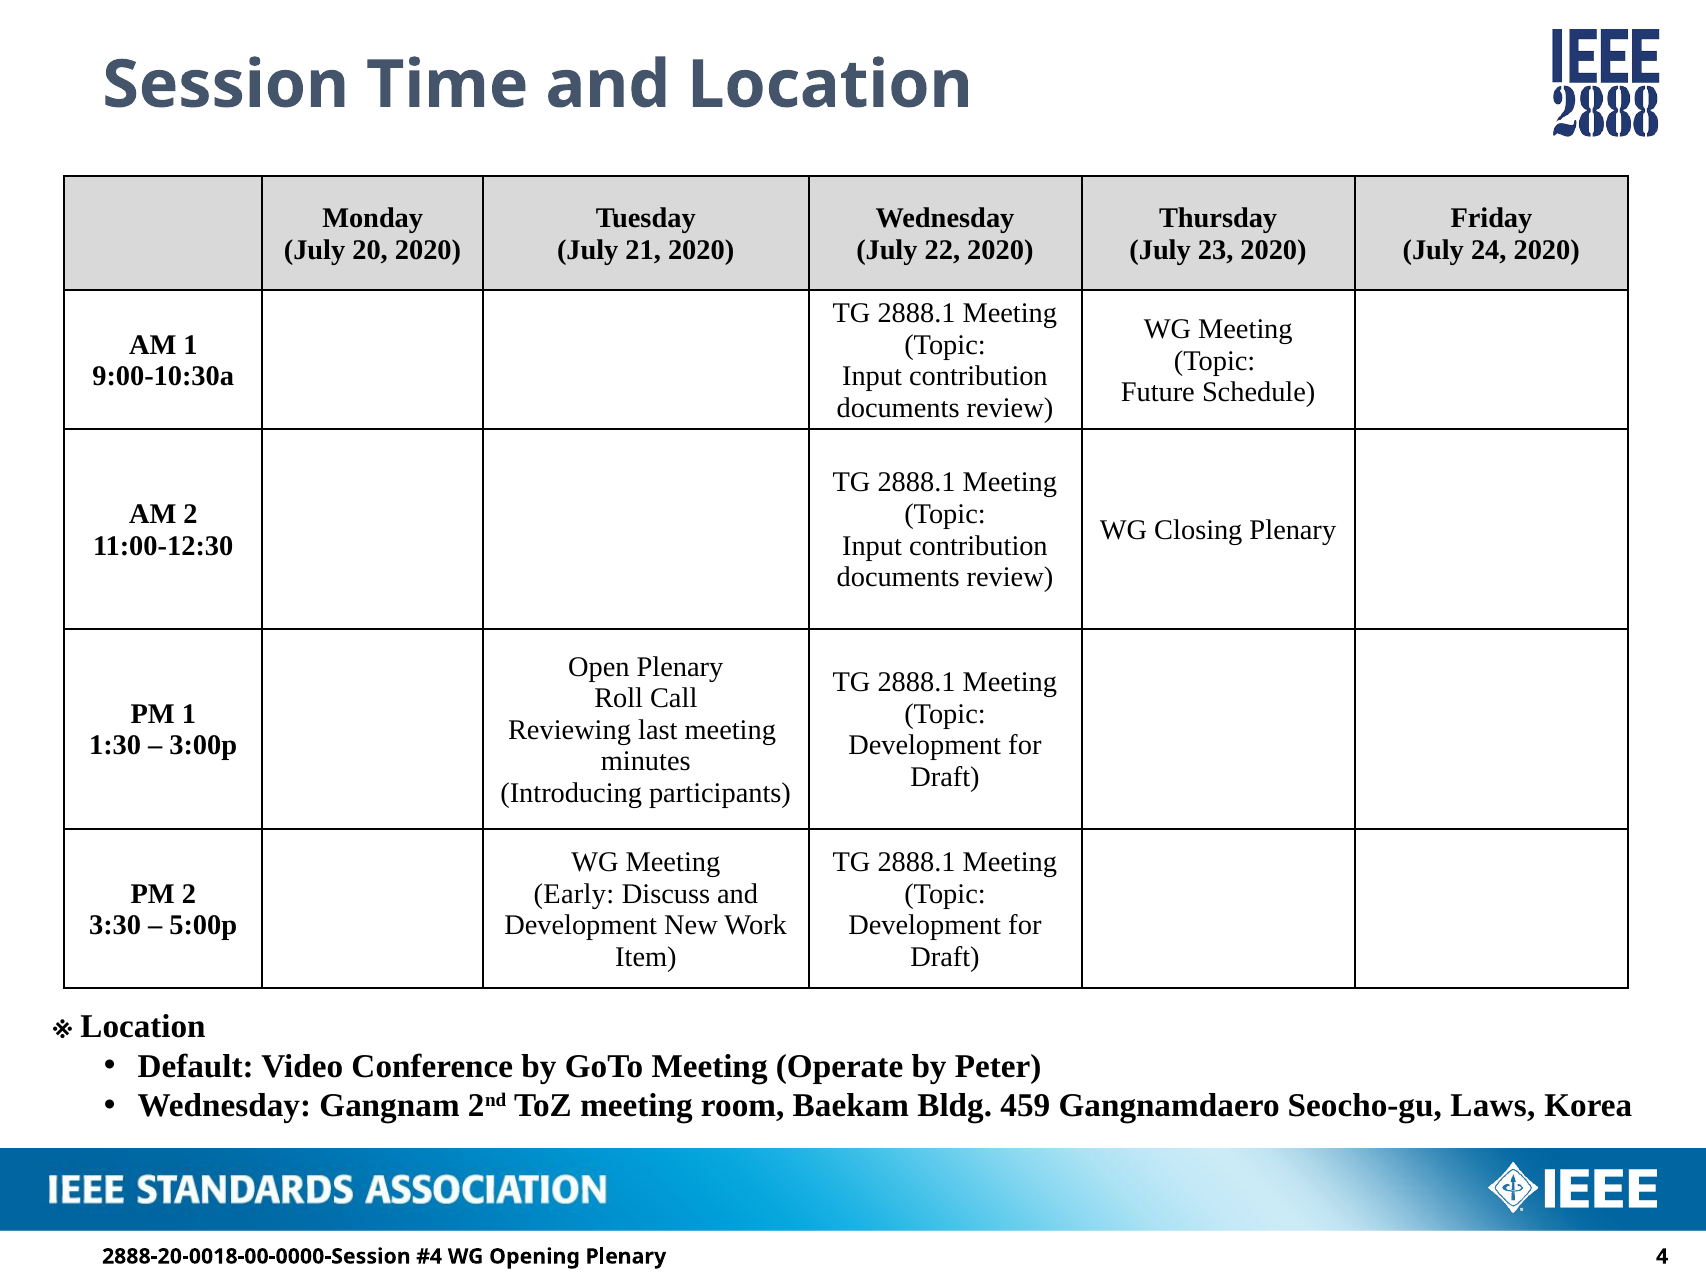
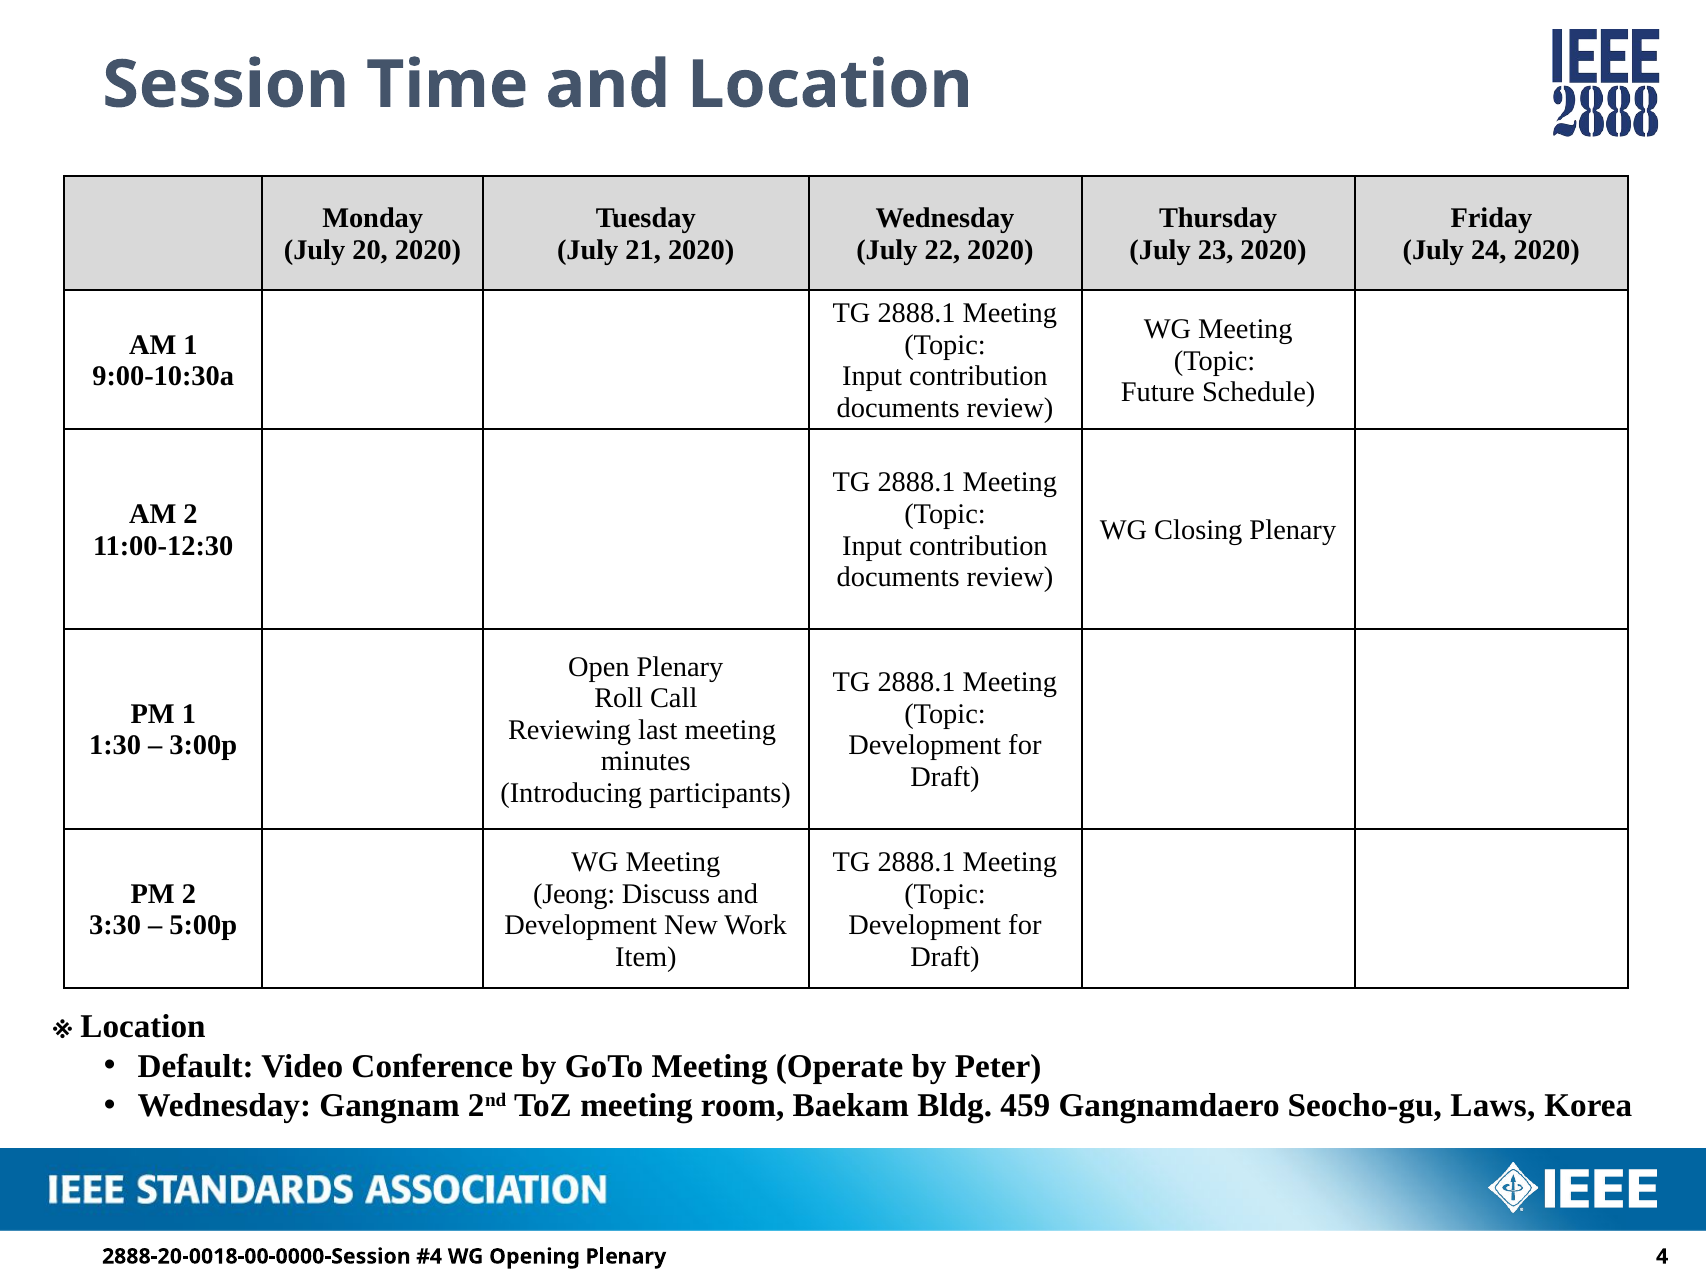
Early: Early -> Jeong
